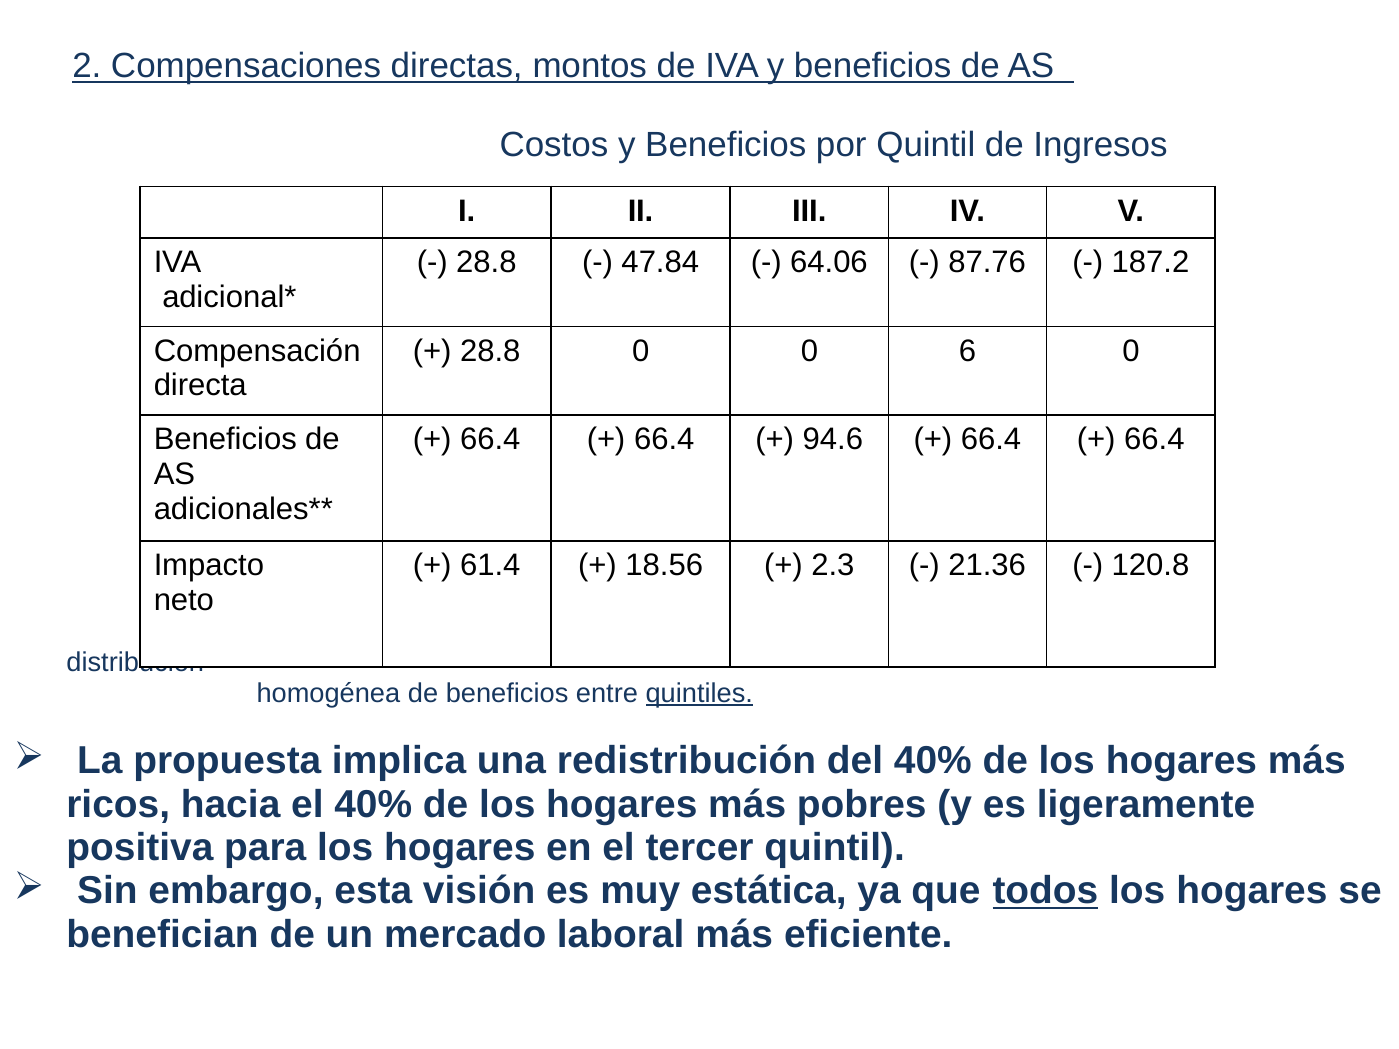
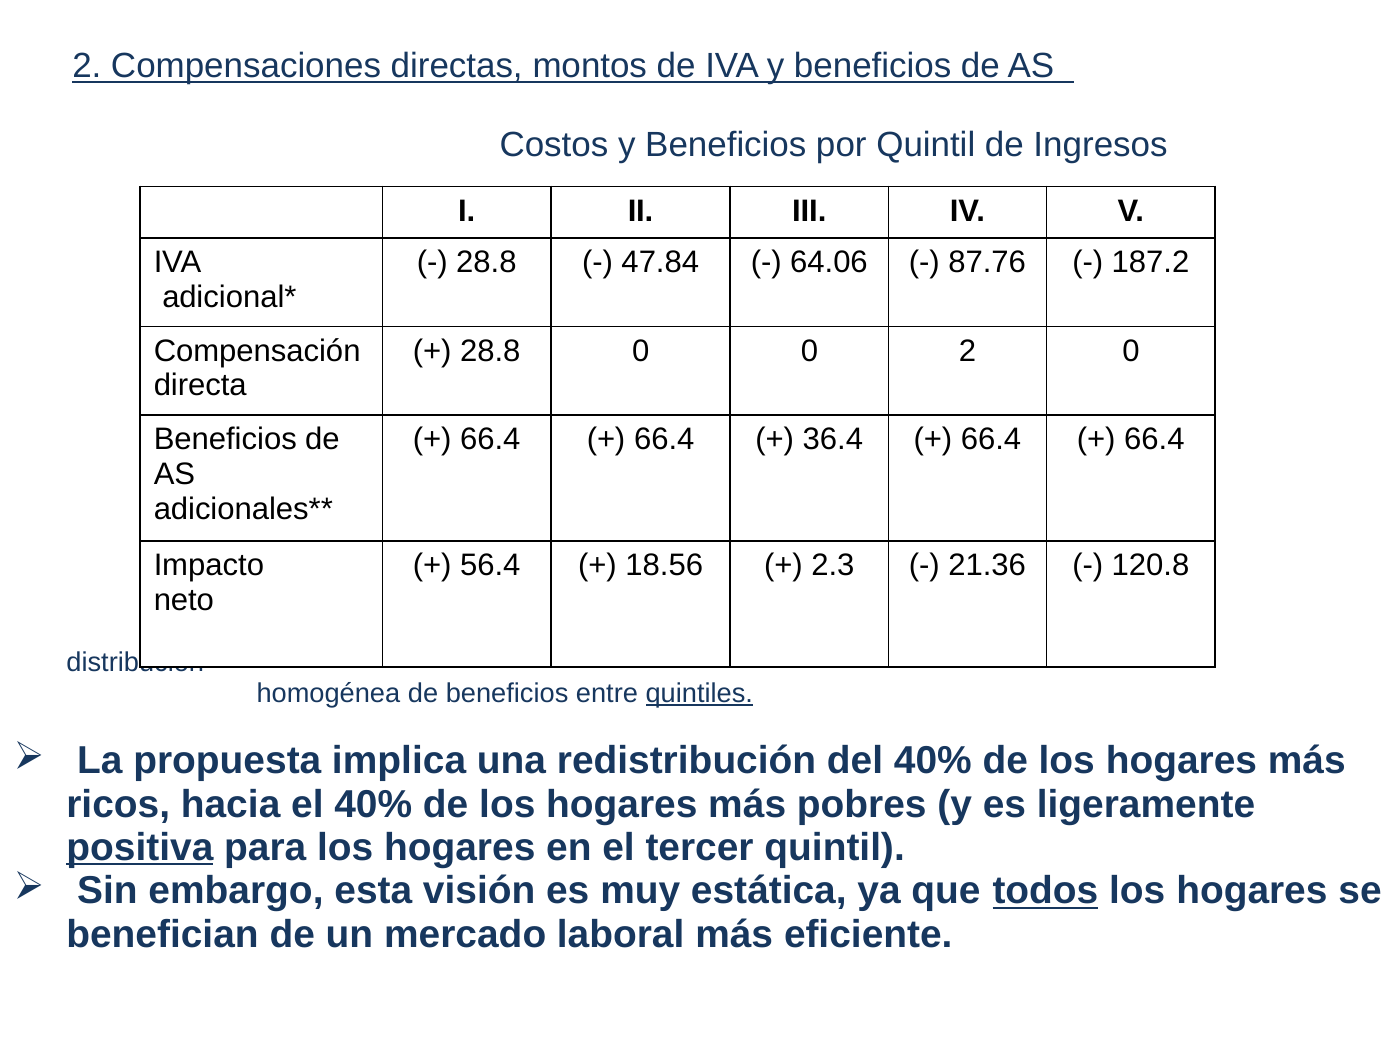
0 6: 6 -> 2
94.6: 94.6 -> 36.4
61.4: 61.4 -> 56.4
positiva underline: none -> present
